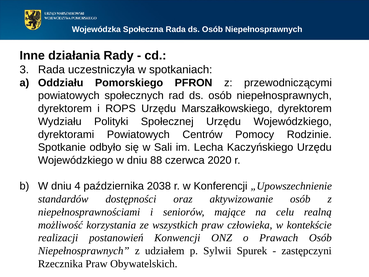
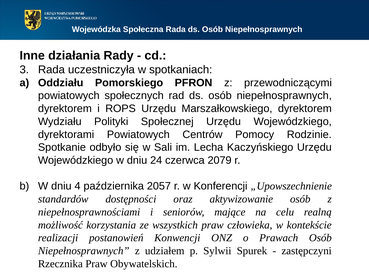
88: 88 -> 24
2020: 2020 -> 2079
2038: 2038 -> 2057
